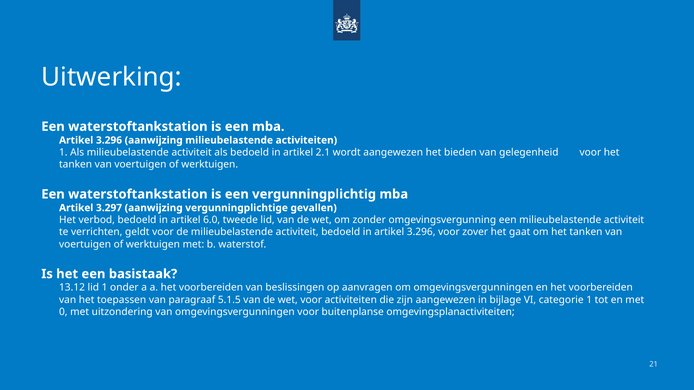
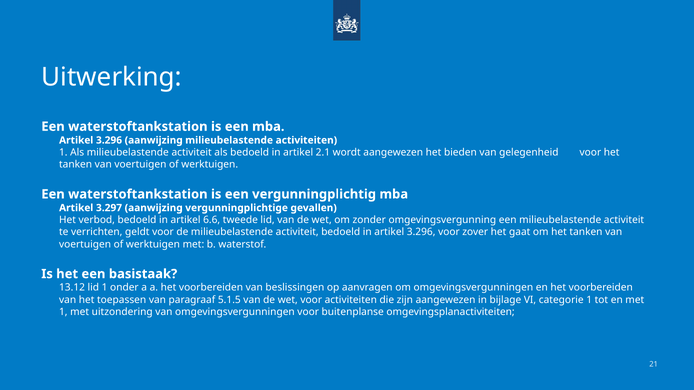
6.0: 6.0 -> 6.6
0 at (63, 312): 0 -> 1
